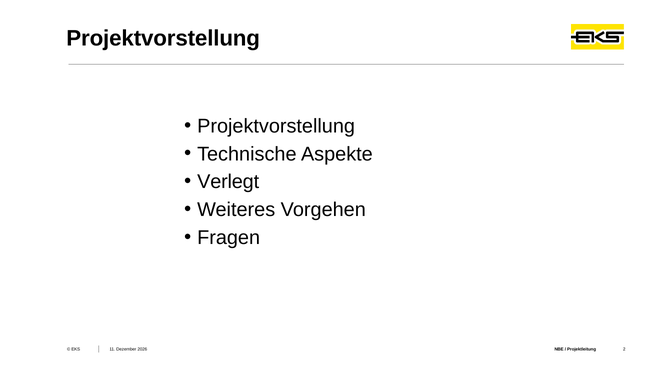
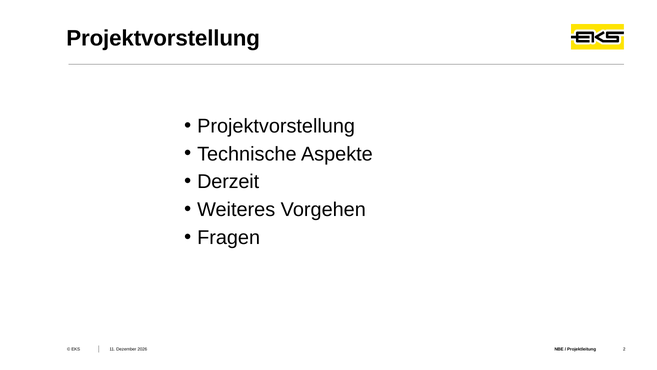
Verlegt: Verlegt -> Derzeit
